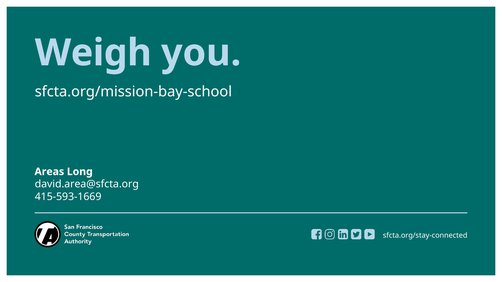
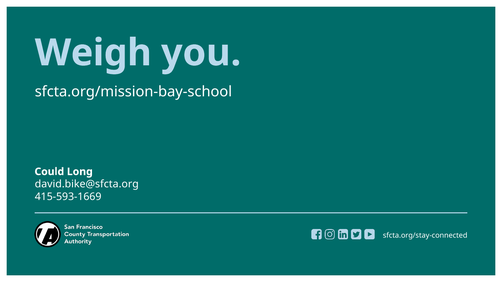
Areas: Areas -> Could
david.area@sfcta.org: david.area@sfcta.org -> david.bike@sfcta.org
